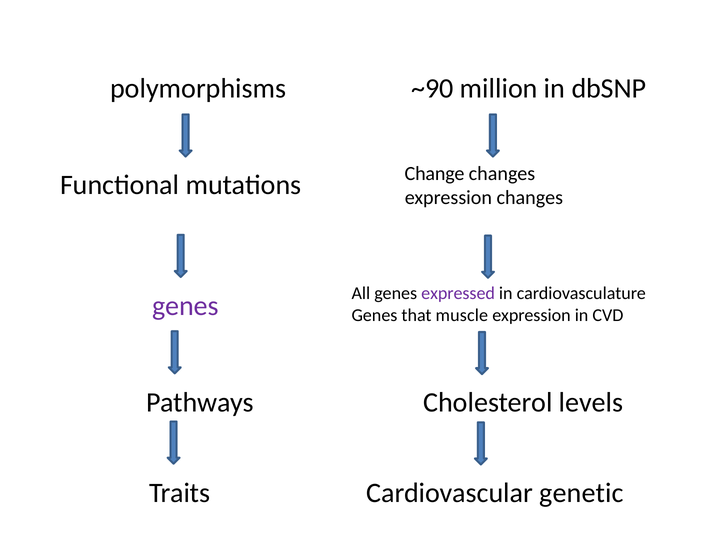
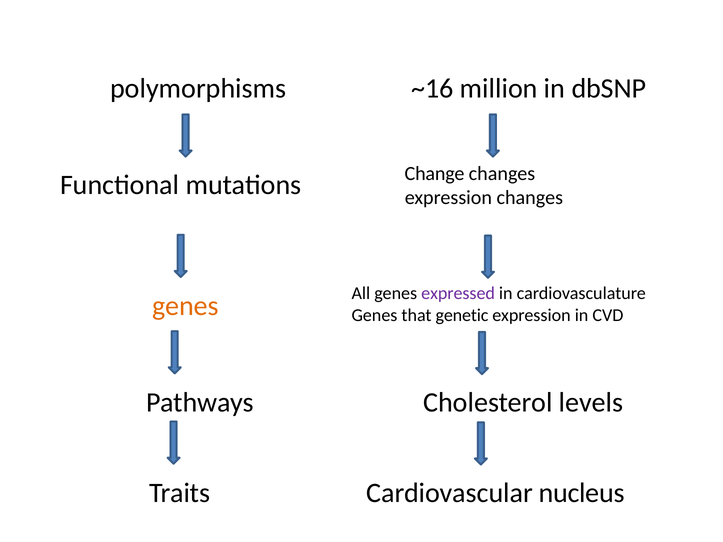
~90: ~90 -> ~16
genes at (186, 306) colour: purple -> orange
muscle: muscle -> genetic
genetic: genetic -> nucleus
